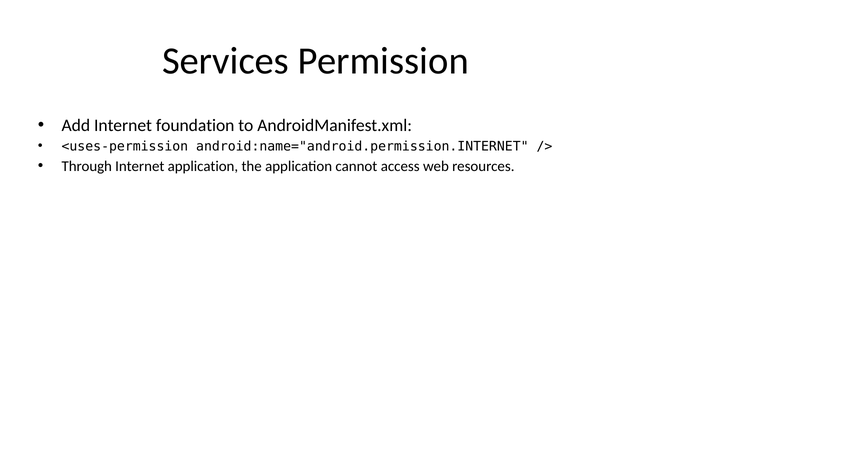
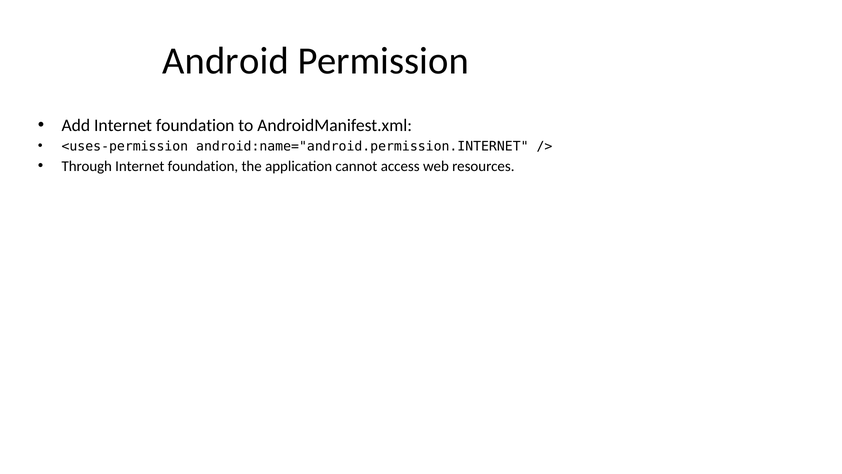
Services: Services -> Android
application at (203, 166): application -> foundation
